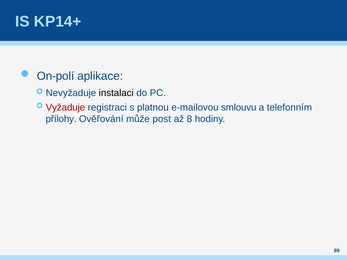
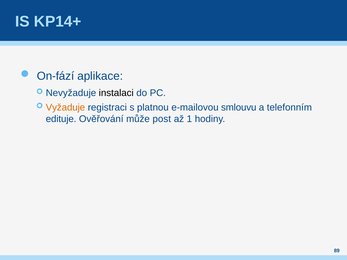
On-polí: On-polí -> On-fází
Vyžaduje colour: red -> orange
přílohy: přílohy -> edituje
8: 8 -> 1
